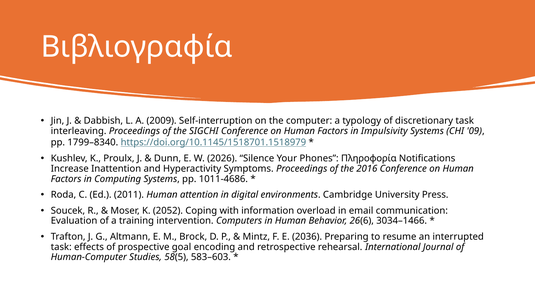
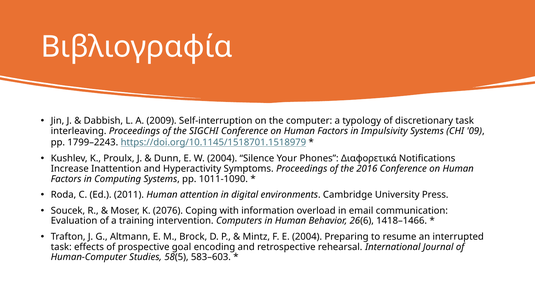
1799–8340: 1799–8340 -> 1799–2243
W 2026: 2026 -> 2004
Πληροφορία: Πληροφορία -> Διαφορετικά
1011-4686: 1011-4686 -> 1011-1090
2052: 2052 -> 2076
3034–1466: 3034–1466 -> 1418–1466
E 2036: 2036 -> 2004
